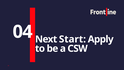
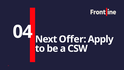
Start: Start -> Offer
